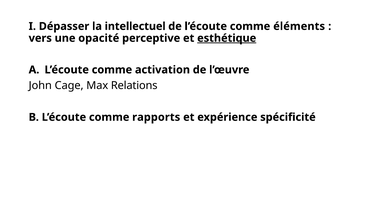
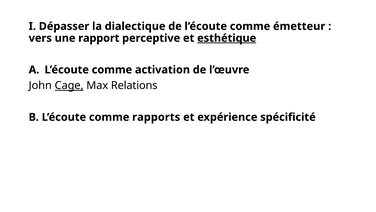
intellectuel: intellectuel -> dialectique
éléments: éléments -> émetteur
opacité: opacité -> rapport
Cage underline: none -> present
